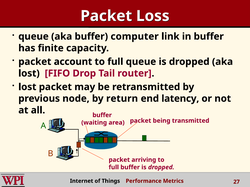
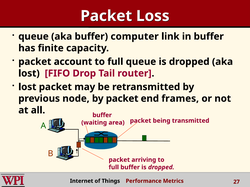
by return: return -> packet
latency: latency -> frames
